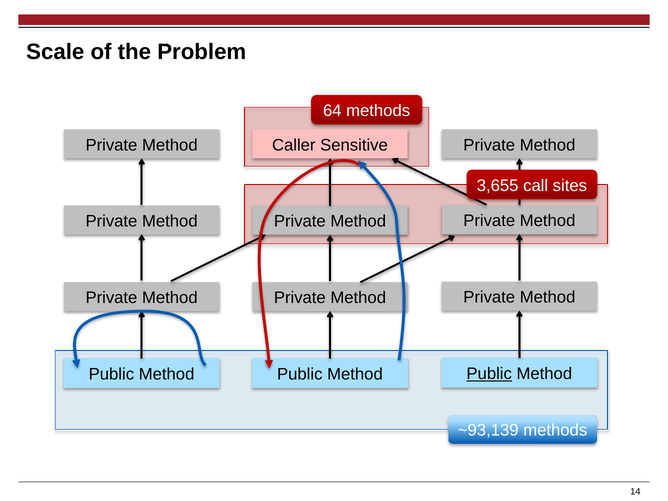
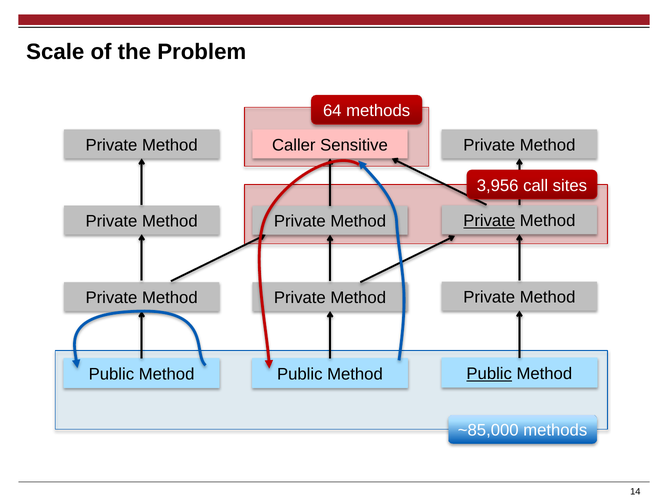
3,655: 3,655 -> 3,956
Private at (489, 221) underline: none -> present
~93,139: ~93,139 -> ~85,000
